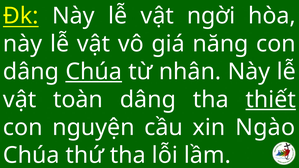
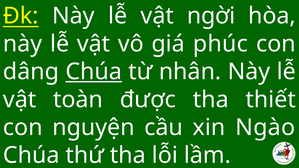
năng: năng -> phúc
toàn dâng: dâng -> được
thiết underline: present -> none
